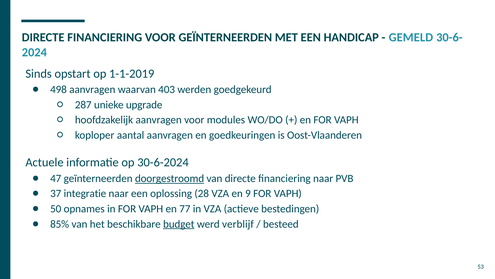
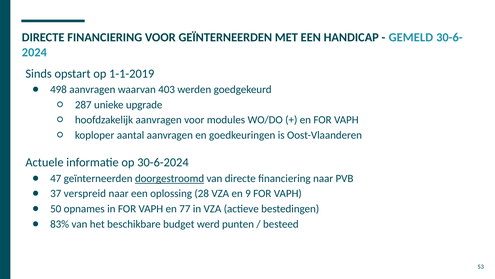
integratie: integratie -> verspreid
85%: 85% -> 83%
budget underline: present -> none
verblijf: verblijf -> punten
